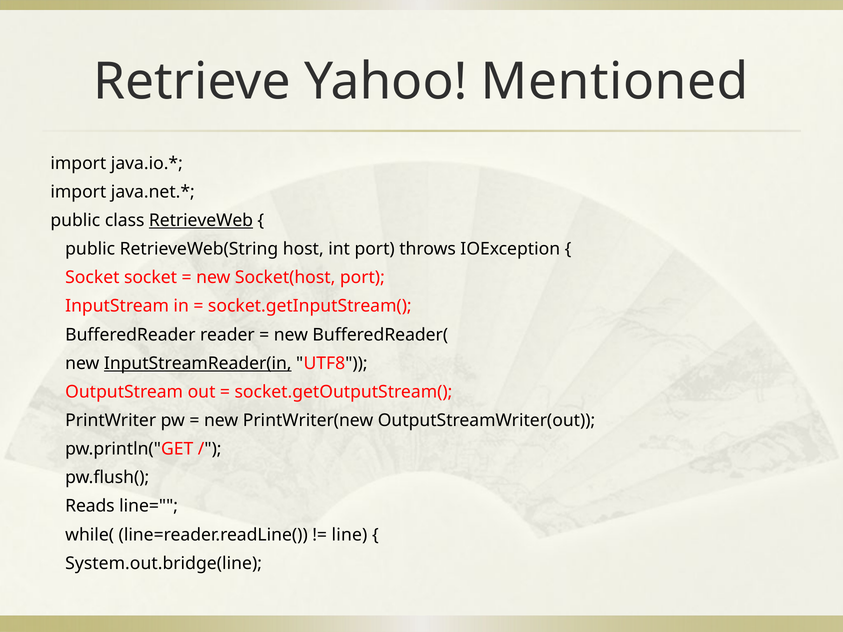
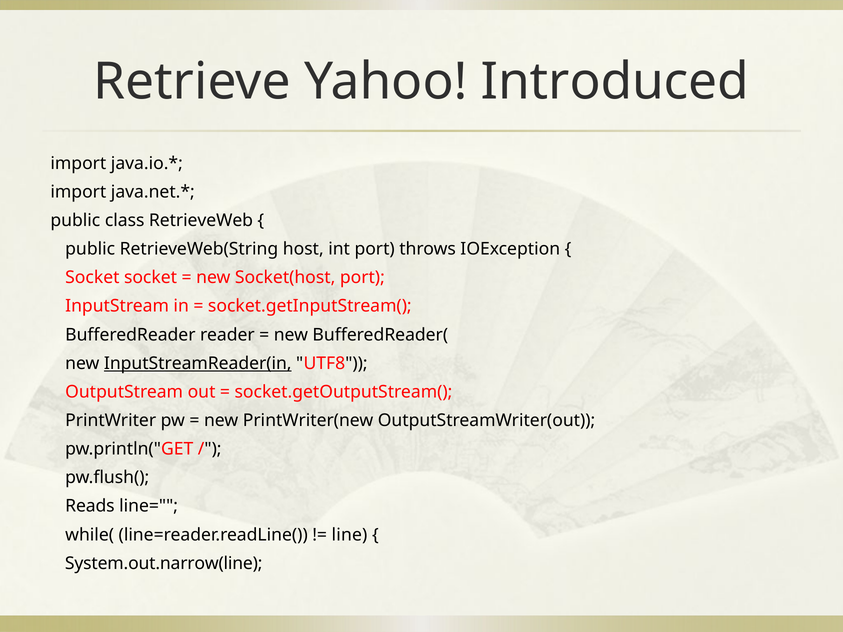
Mentioned: Mentioned -> Introduced
RetrieveWeb underline: present -> none
System.out.bridge(line: System.out.bridge(line -> System.out.narrow(line
